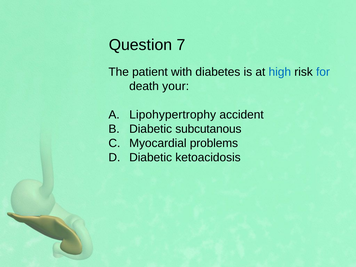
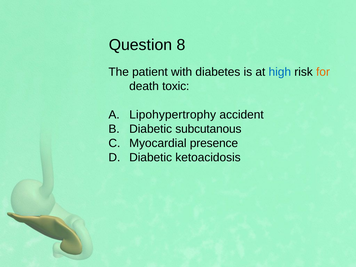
7: 7 -> 8
for colour: blue -> orange
your: your -> toxic
problems: problems -> presence
